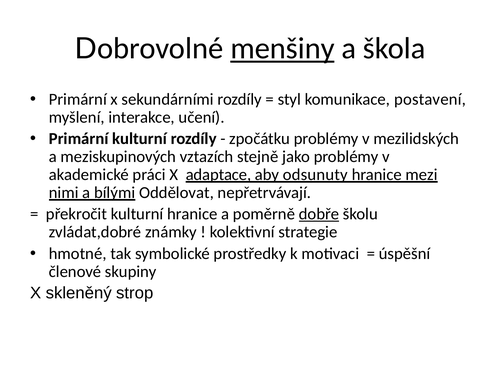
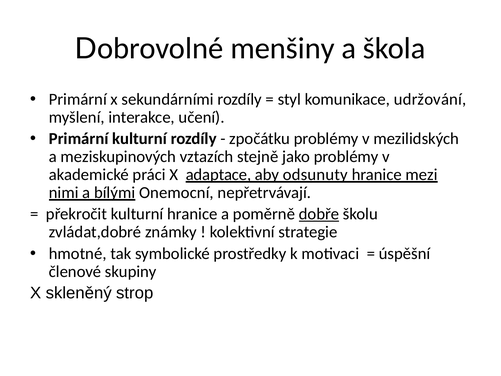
menšiny underline: present -> none
postavení: postavení -> udržování
Oddělovat: Oddělovat -> Onemocní
